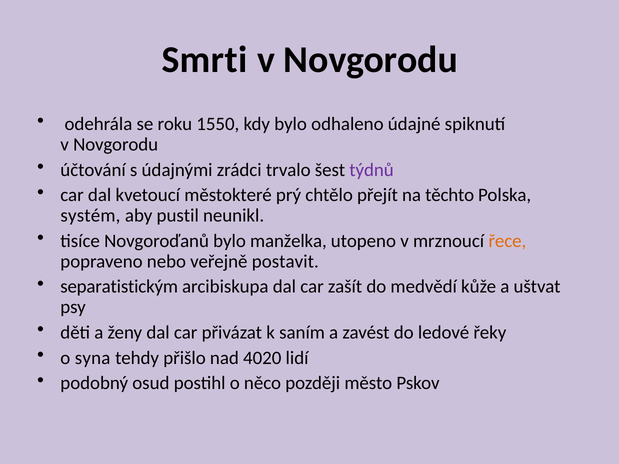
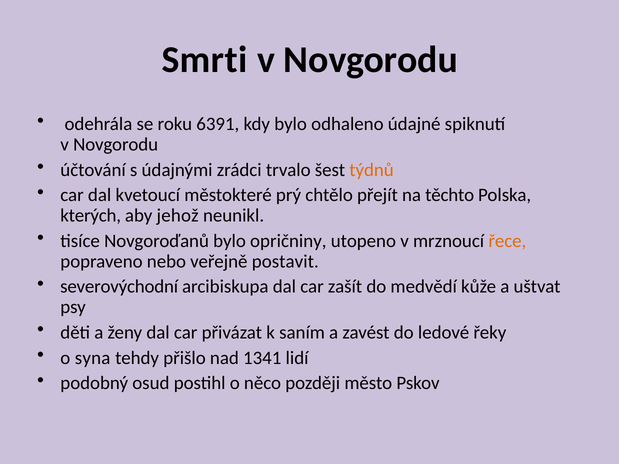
1550: 1550 -> 6391
týdnů colour: purple -> orange
systém: systém -> kterých
pustil: pustil -> jehož
manželka: manželka -> opričniny
separatistickým: separatistickým -> severovýchodní
4020: 4020 -> 1341
